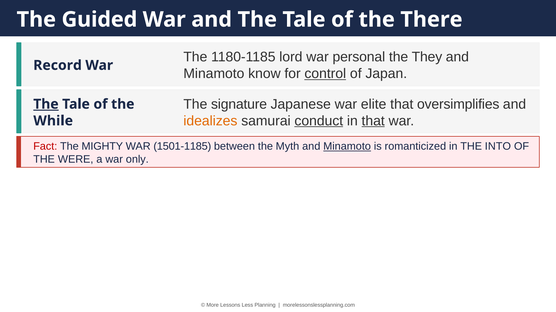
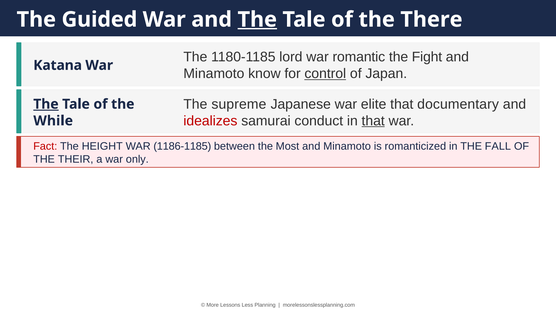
The at (257, 20) underline: none -> present
personal: personal -> romantic
They: They -> Fight
Record: Record -> Katana
signature: signature -> supreme
oversimplifies: oversimplifies -> documentary
idealizes colour: orange -> red
conduct underline: present -> none
MIGHTY: MIGHTY -> HEIGHT
1501-1185: 1501-1185 -> 1186-1185
Myth: Myth -> Most
Minamoto at (347, 147) underline: present -> none
INTO: INTO -> FALL
WERE: WERE -> THEIR
